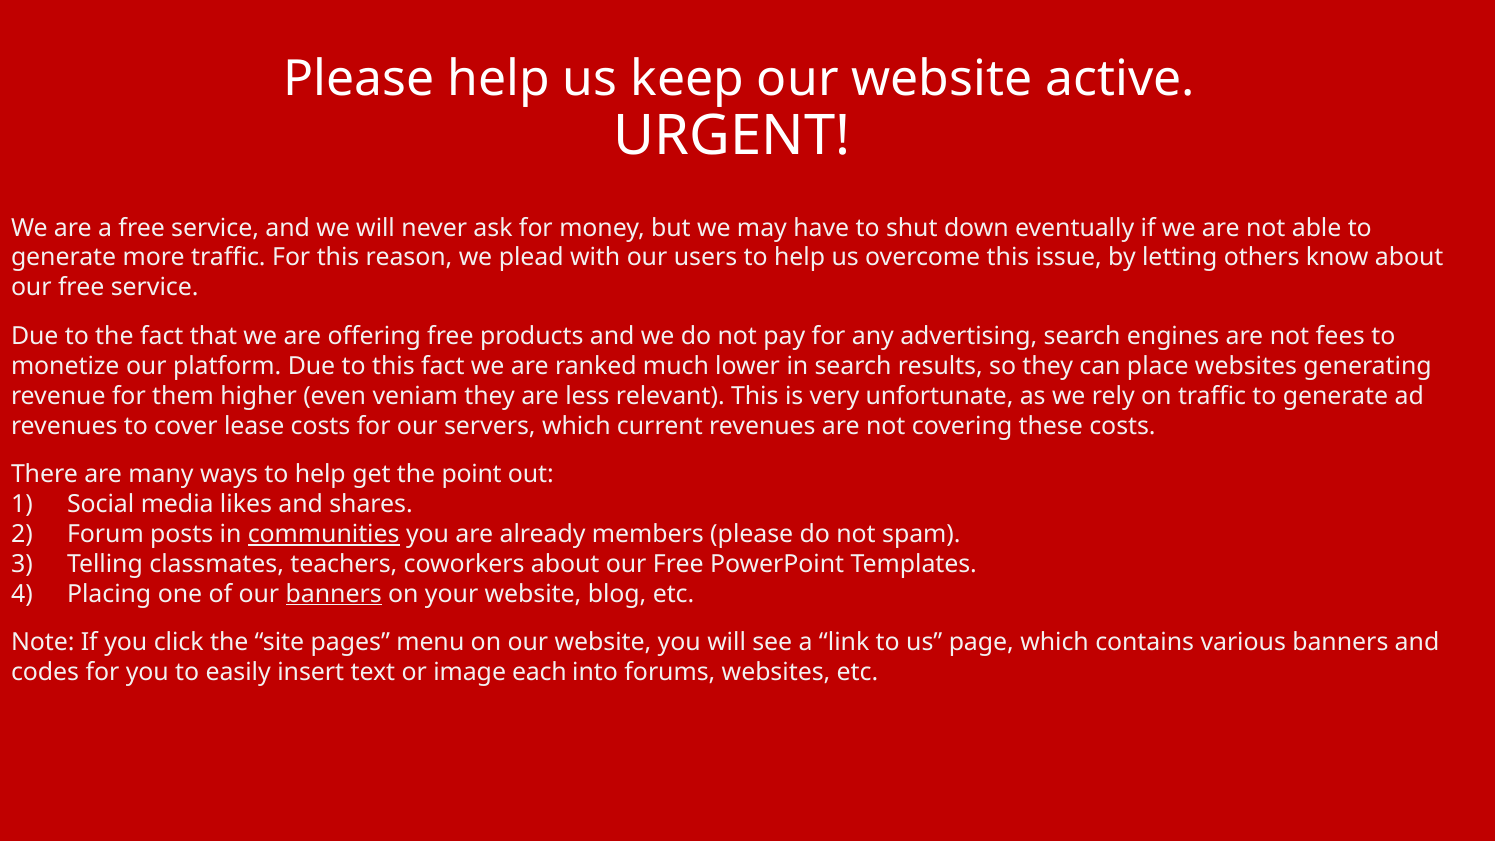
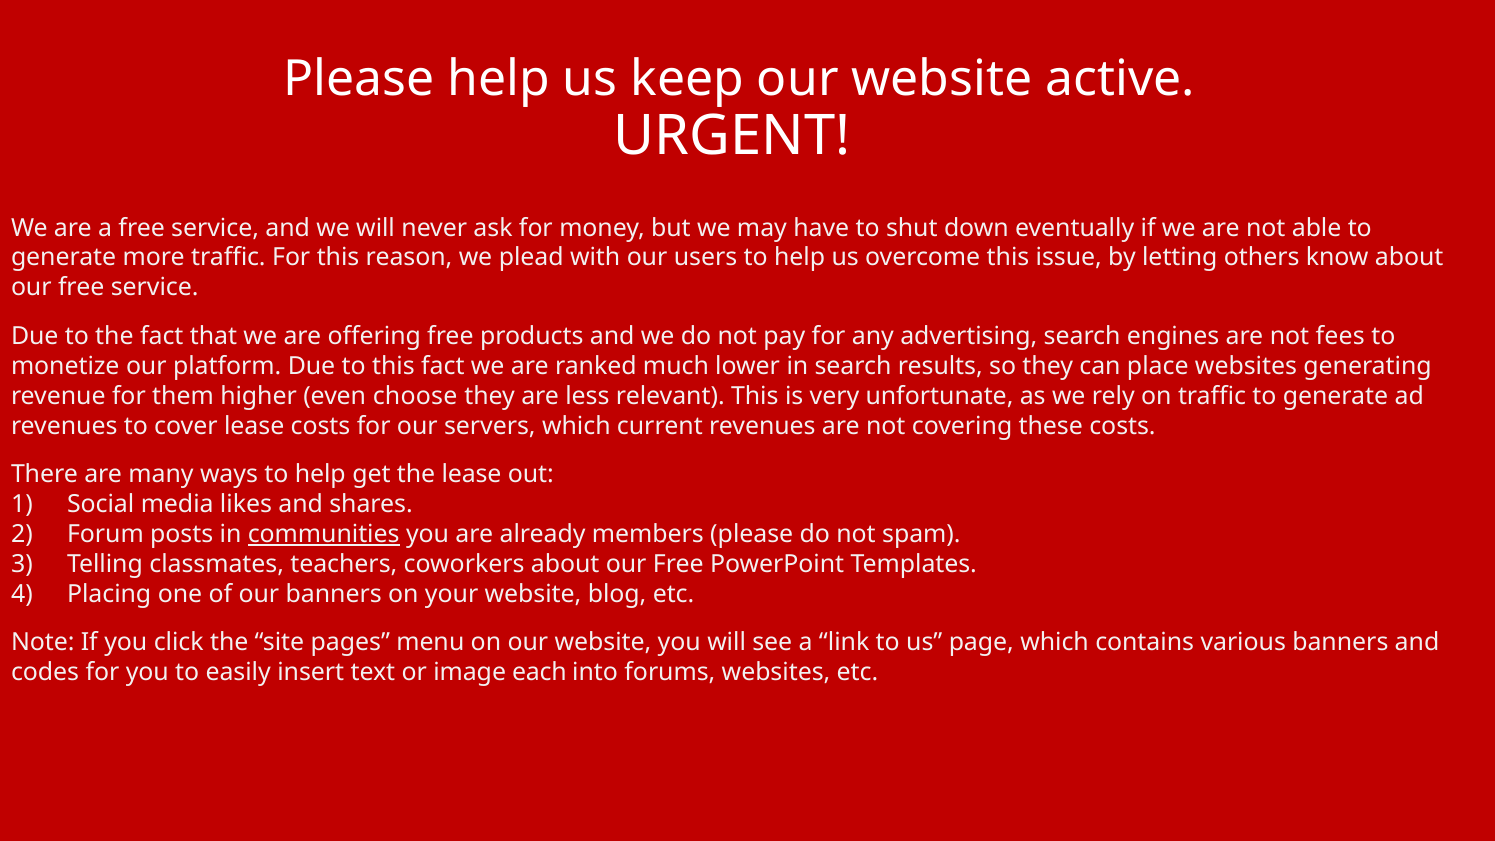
veniam: veniam -> choose
the point: point -> lease
banners at (334, 594) underline: present -> none
